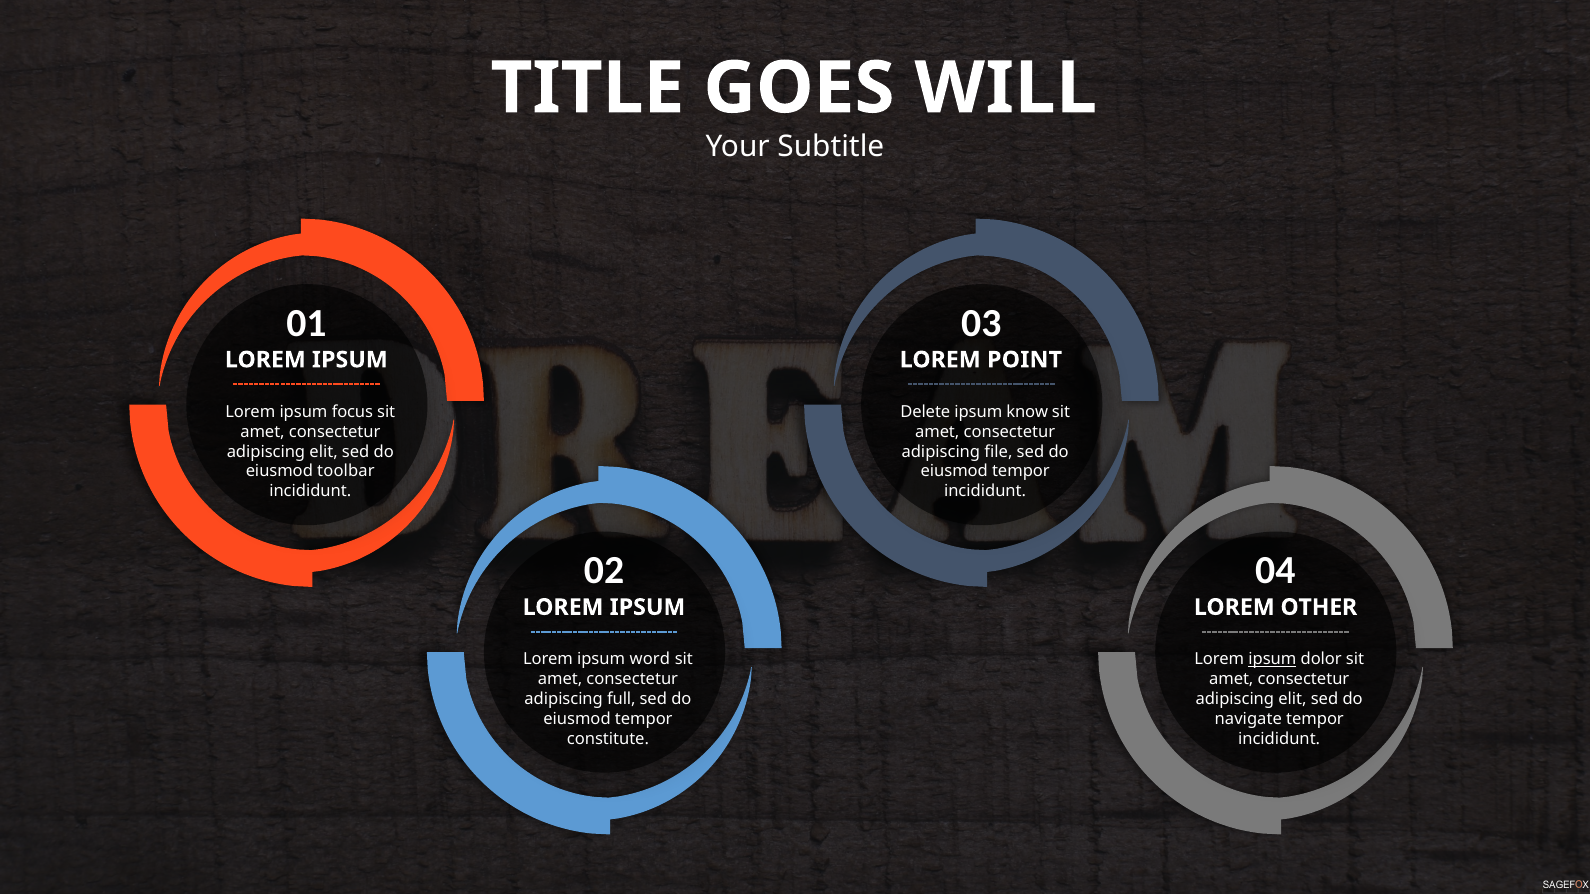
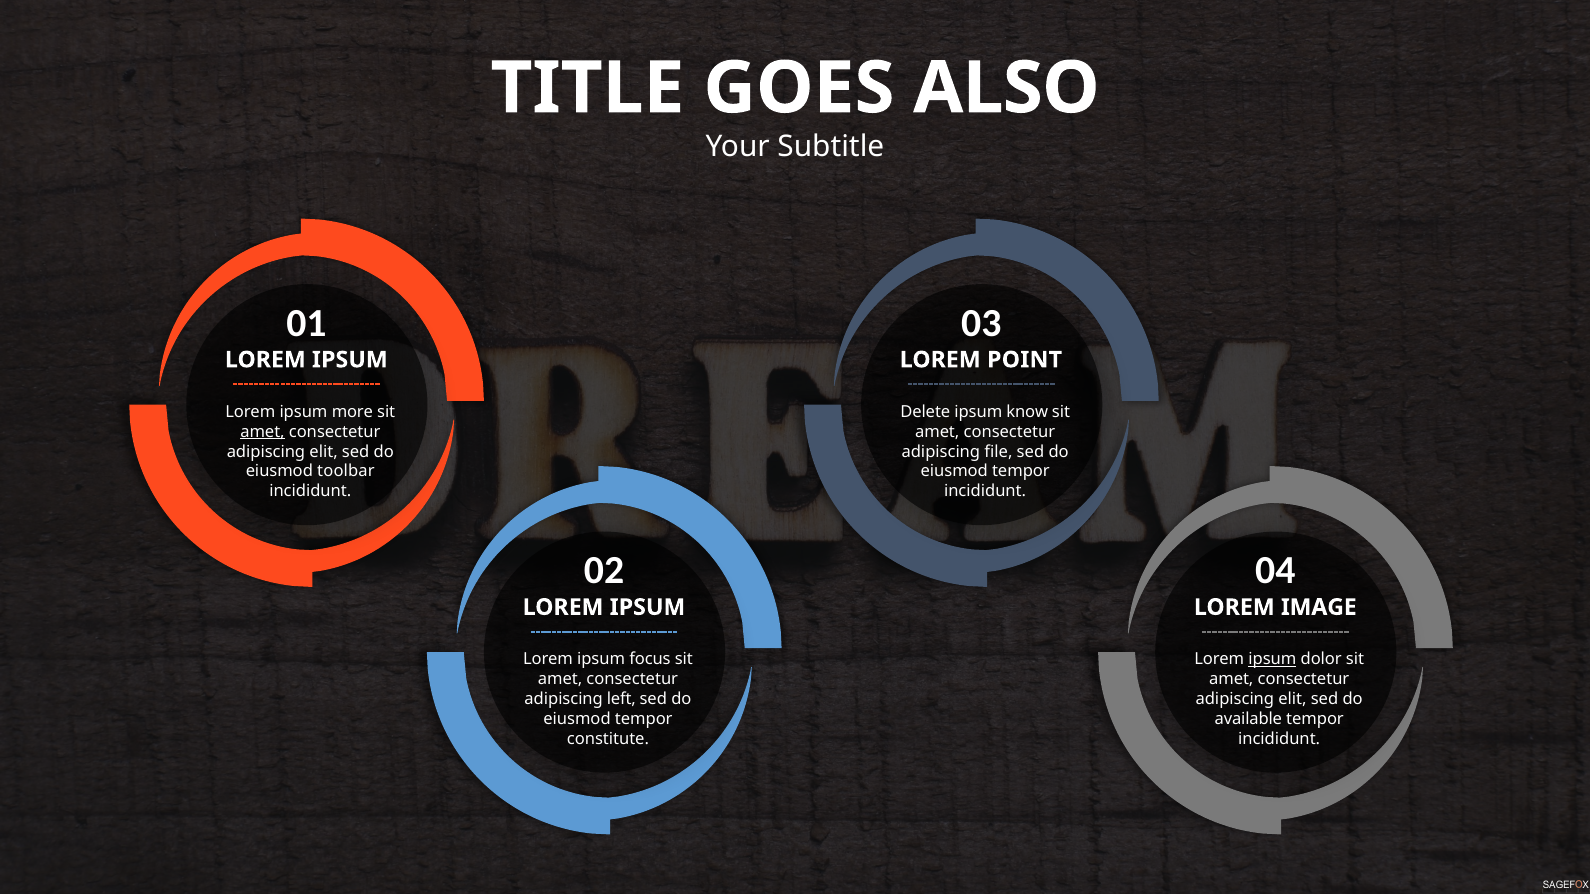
WILL: WILL -> ALSO
focus: focus -> more
amet at (262, 432) underline: none -> present
OTHER: OTHER -> IMAGE
word: word -> focus
full: full -> left
navigate: navigate -> available
